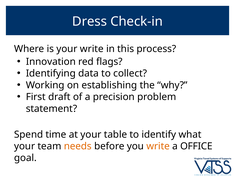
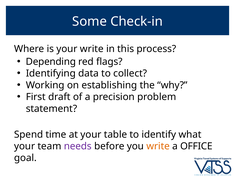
Dress: Dress -> Some
Innovation: Innovation -> Depending
needs colour: orange -> purple
